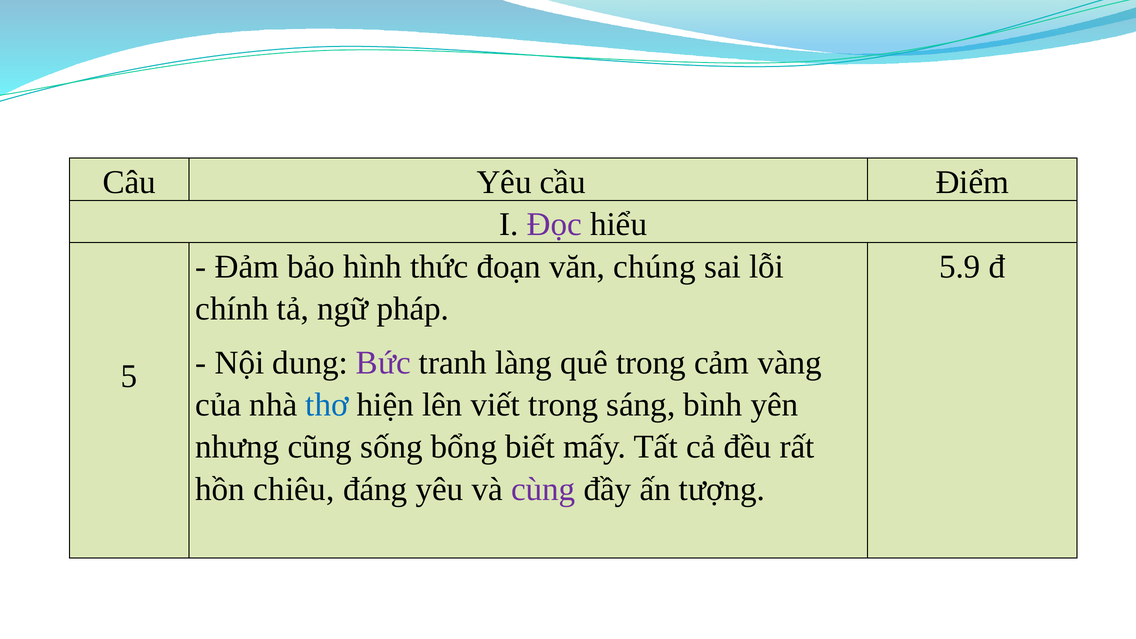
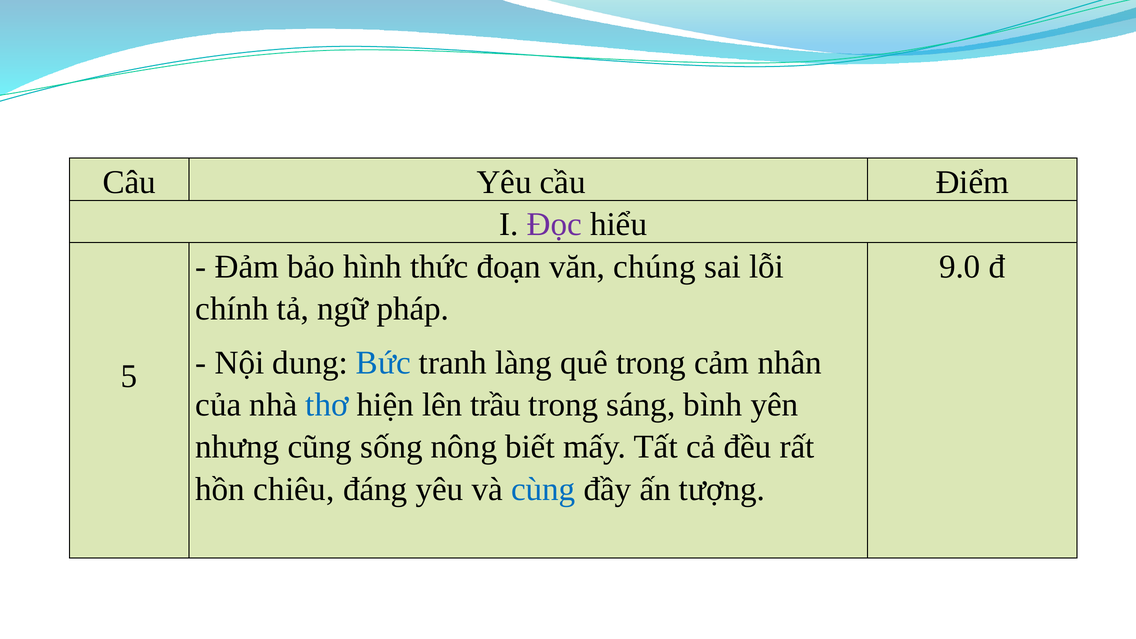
5.9: 5.9 -> 9.0
Bức colour: purple -> blue
vàng: vàng -> nhân
viết: viết -> trầu
bổng: bổng -> nông
cùng colour: purple -> blue
